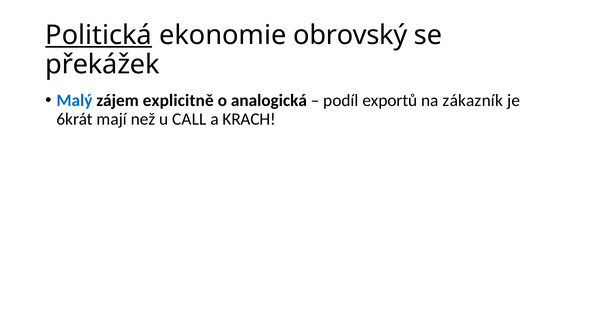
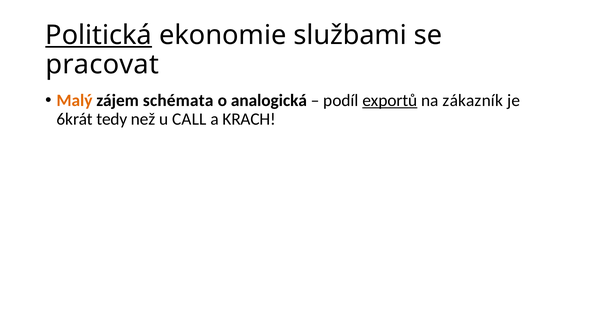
obrovský: obrovský -> službami
překážek: překážek -> pracovat
Malý colour: blue -> orange
explicitně: explicitně -> schémata
exportů underline: none -> present
mají: mají -> tedy
